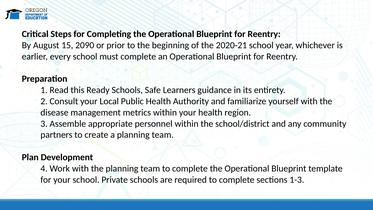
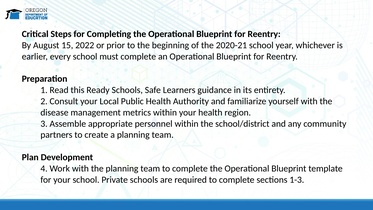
2090: 2090 -> 2022
